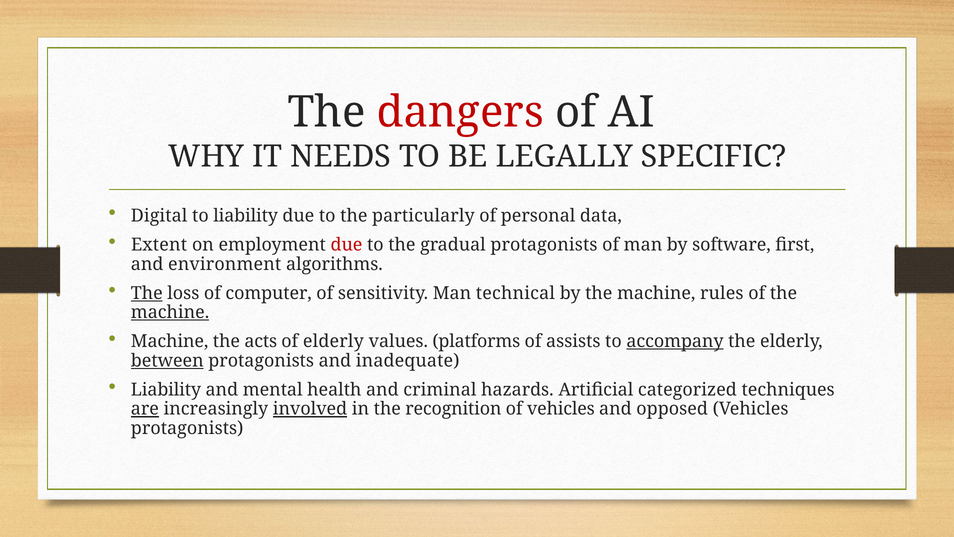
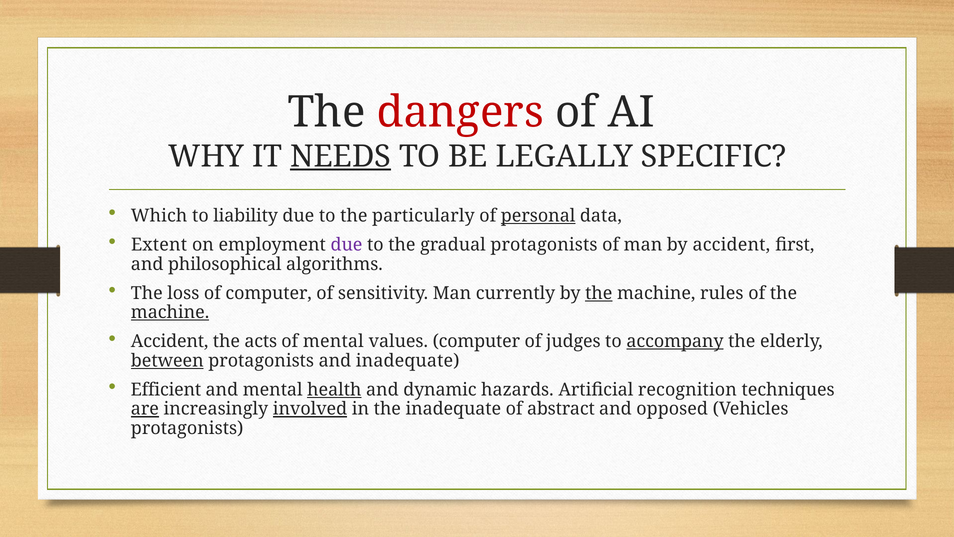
NEEDS underline: none -> present
Digital: Digital -> Which
personal underline: none -> present
due at (346, 245) colour: red -> purple
by software: software -> accident
environment: environment -> philosophical
The at (147, 293) underline: present -> none
technical: technical -> currently
the at (599, 293) underline: none -> present
Machine at (170, 341): Machine -> Accident
of elderly: elderly -> mental
values platforms: platforms -> computer
assists: assists -> judges
Liability at (166, 389): Liability -> Efficient
health underline: none -> present
criminal: criminal -> dynamic
categorized: categorized -> recognition
the recognition: recognition -> inadequate
of vehicles: vehicles -> abstract
